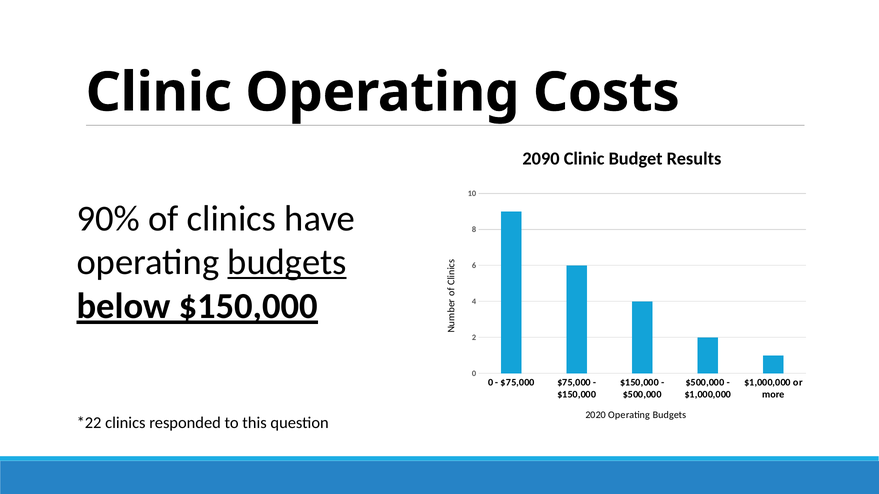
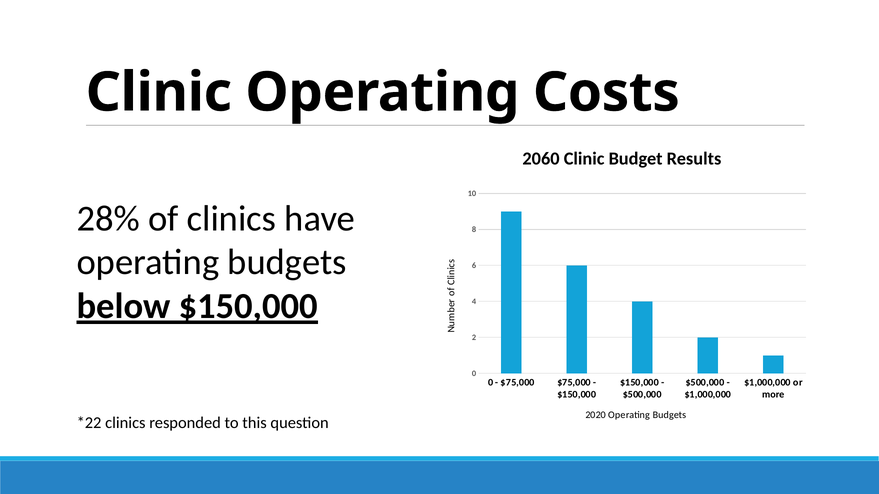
2090: 2090 -> 2060
90%: 90% -> 28%
budgets at (287, 263) underline: present -> none
